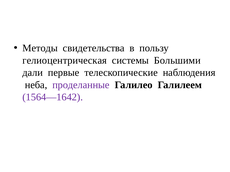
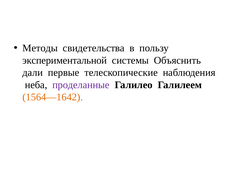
гелиоцентрическая: гелиоцентрическая -> экспериментальной
Большими: Большими -> Объяснить
1564—1642 colour: purple -> orange
